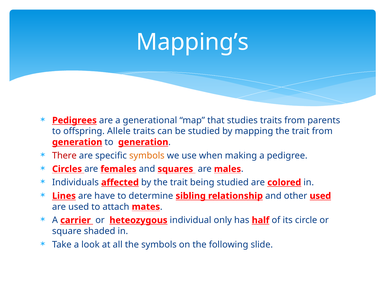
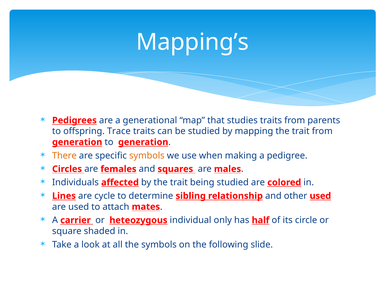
Allele: Allele -> Trace
There colour: red -> orange
have: have -> cycle
